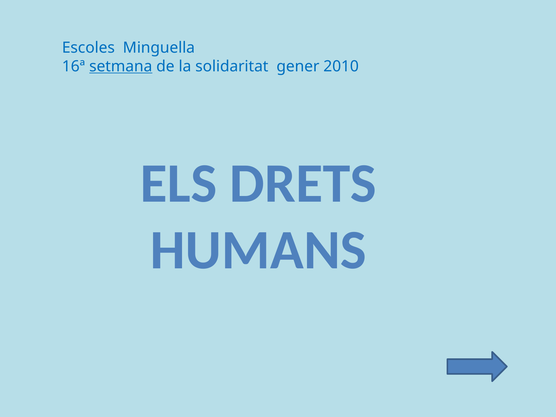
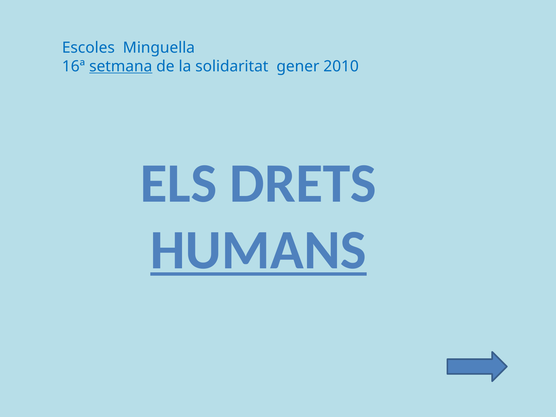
HUMANS underline: none -> present
